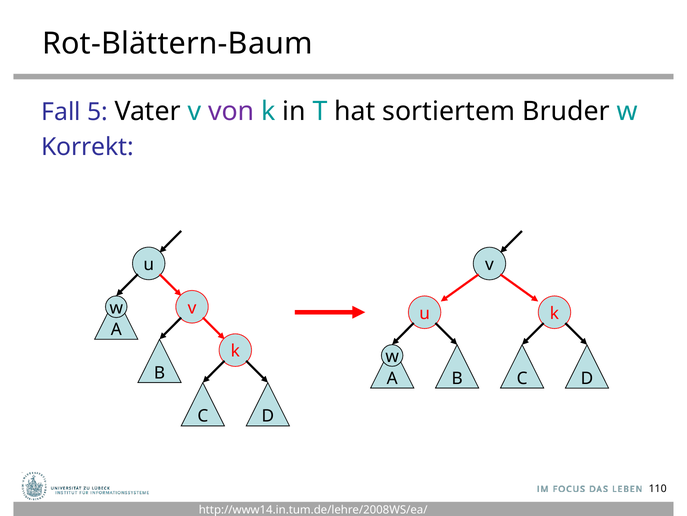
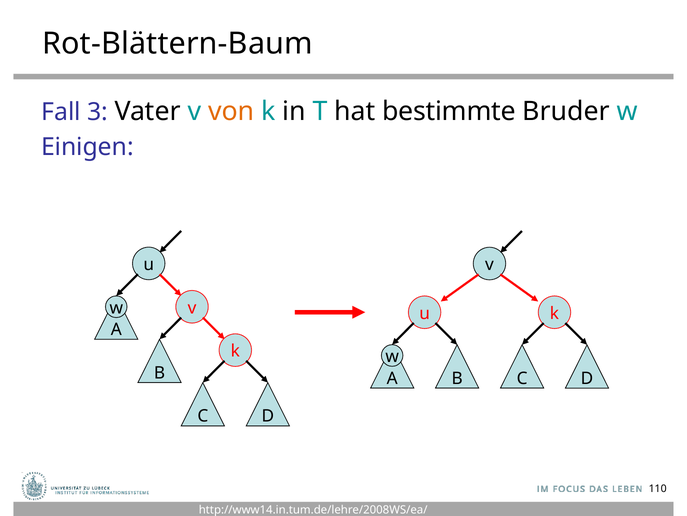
5: 5 -> 3
von colour: purple -> orange
sortiertem: sortiertem -> bestimmte
Korrekt: Korrekt -> Einigen
